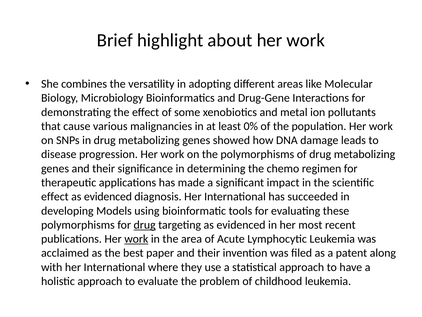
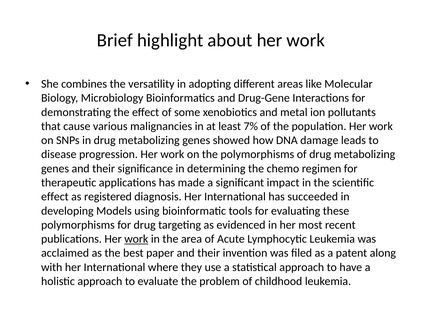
0%: 0% -> 7%
evidenced at (108, 196): evidenced -> registered
drug at (145, 225) underline: present -> none
